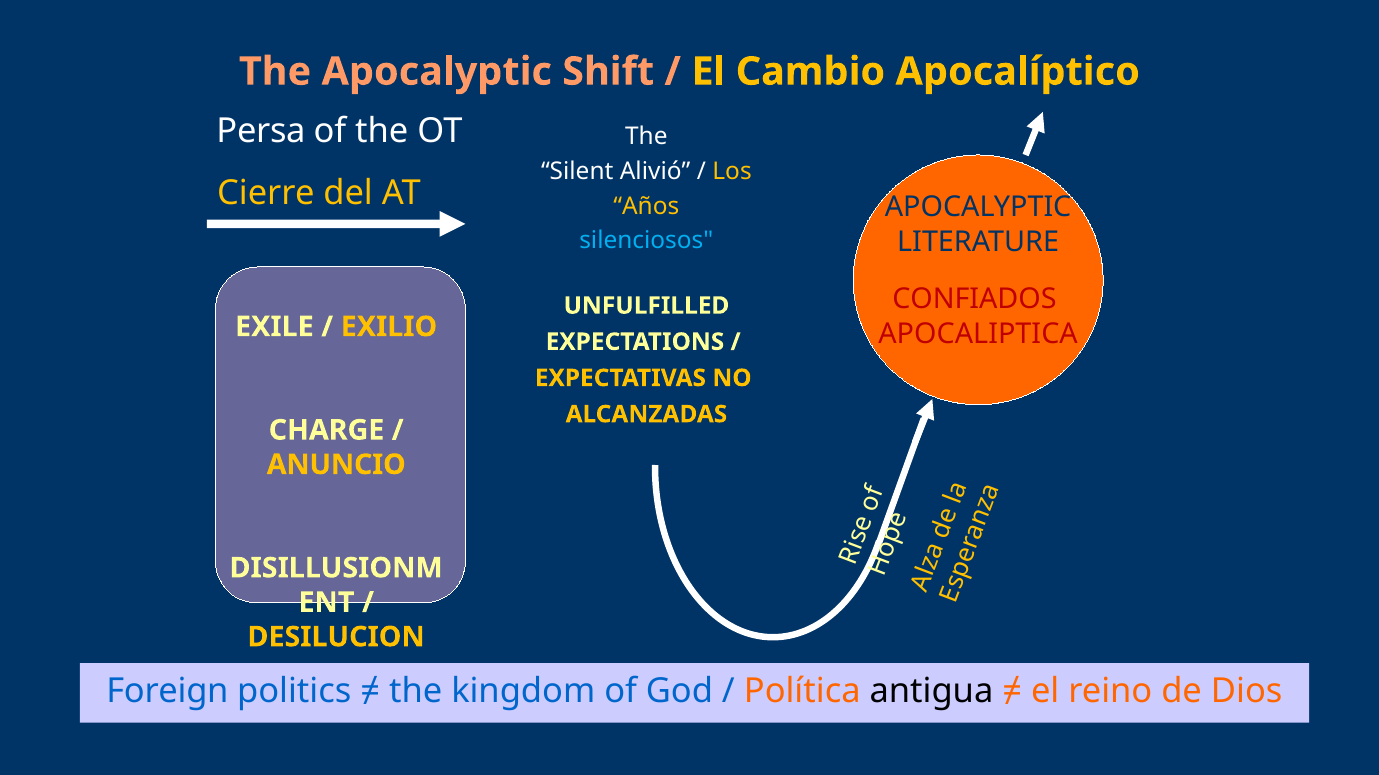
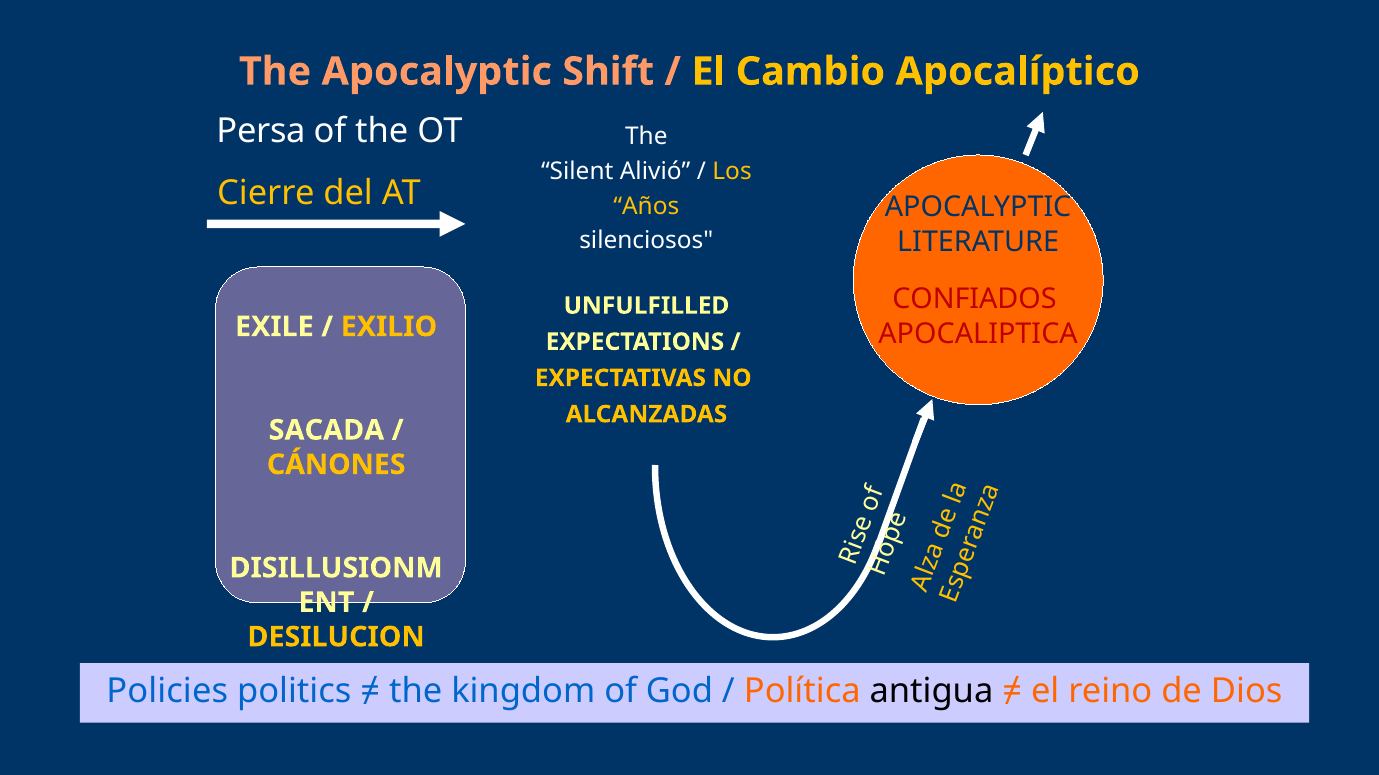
silenciosos colour: light blue -> white
CHARGE: CHARGE -> SACADA
ANUNCIO: ANUNCIO -> CÁNONES
Foreign: Foreign -> Policies
